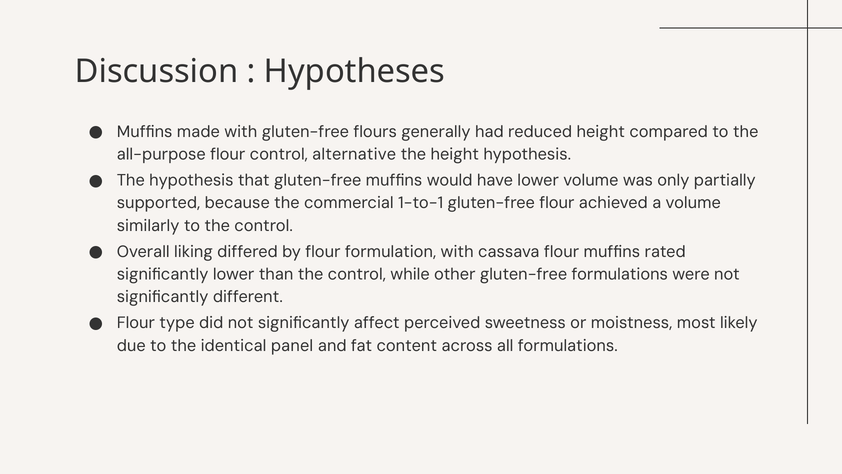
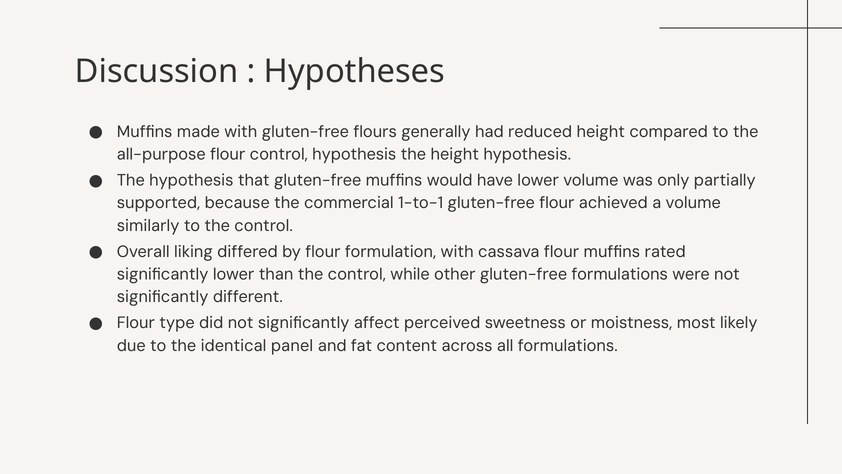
control alternative: alternative -> hypothesis
